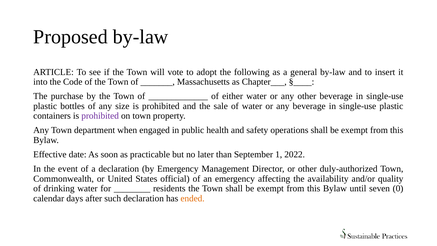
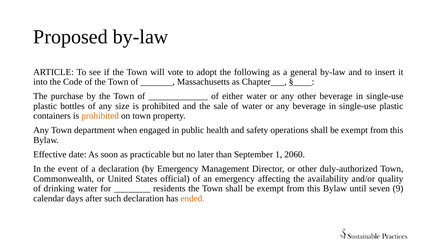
prohibited at (100, 116) colour: purple -> orange
2022: 2022 -> 2060
0: 0 -> 9
